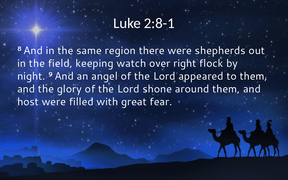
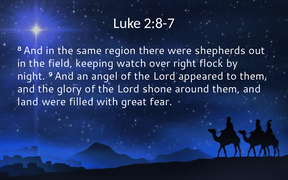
2:8-1: 2:8-1 -> 2:8-7
host: host -> land
